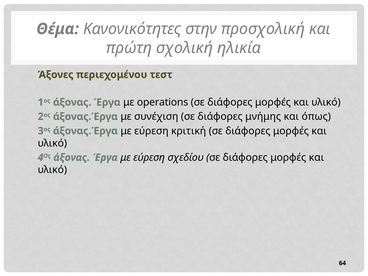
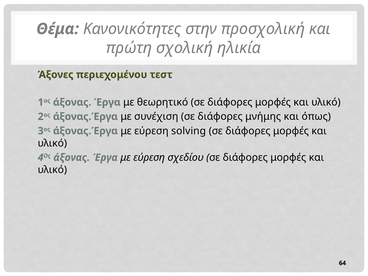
operations: operations -> θεωρητικό
κριτική: κριτική -> solving
